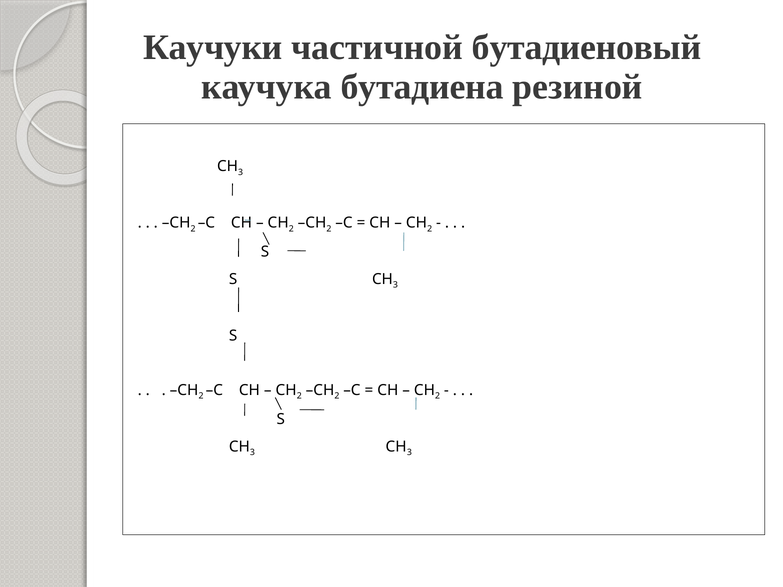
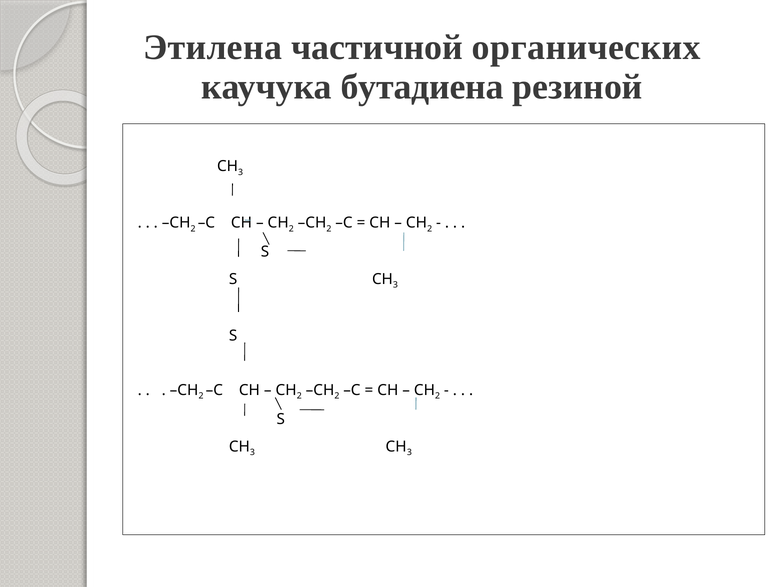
Каучуки: Каучуки -> Этилена
бутадиеновый: бутадиеновый -> органических
